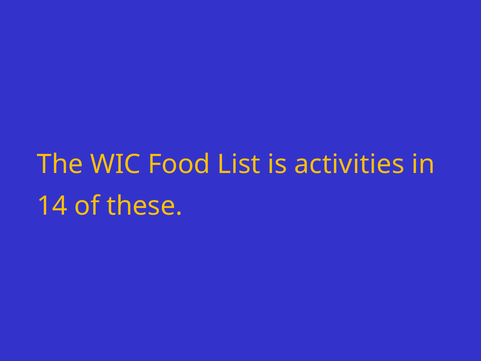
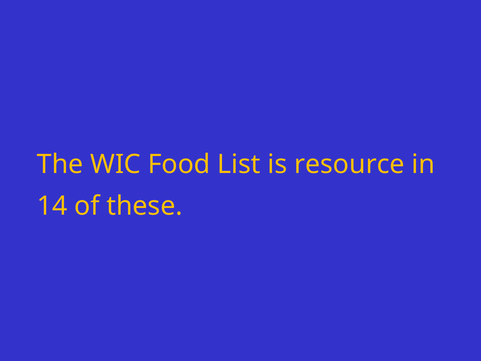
activities: activities -> resource
